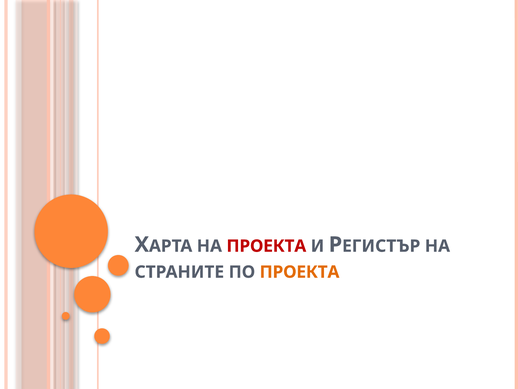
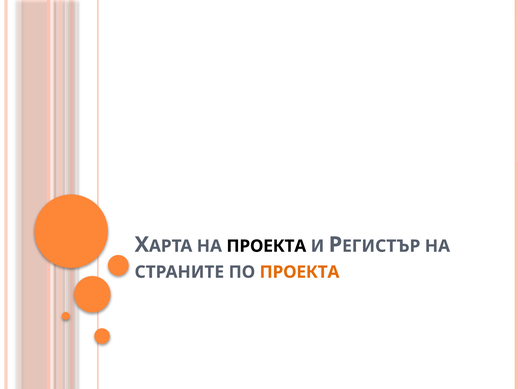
ПРОЕКТА at (266, 246) colour: red -> black
